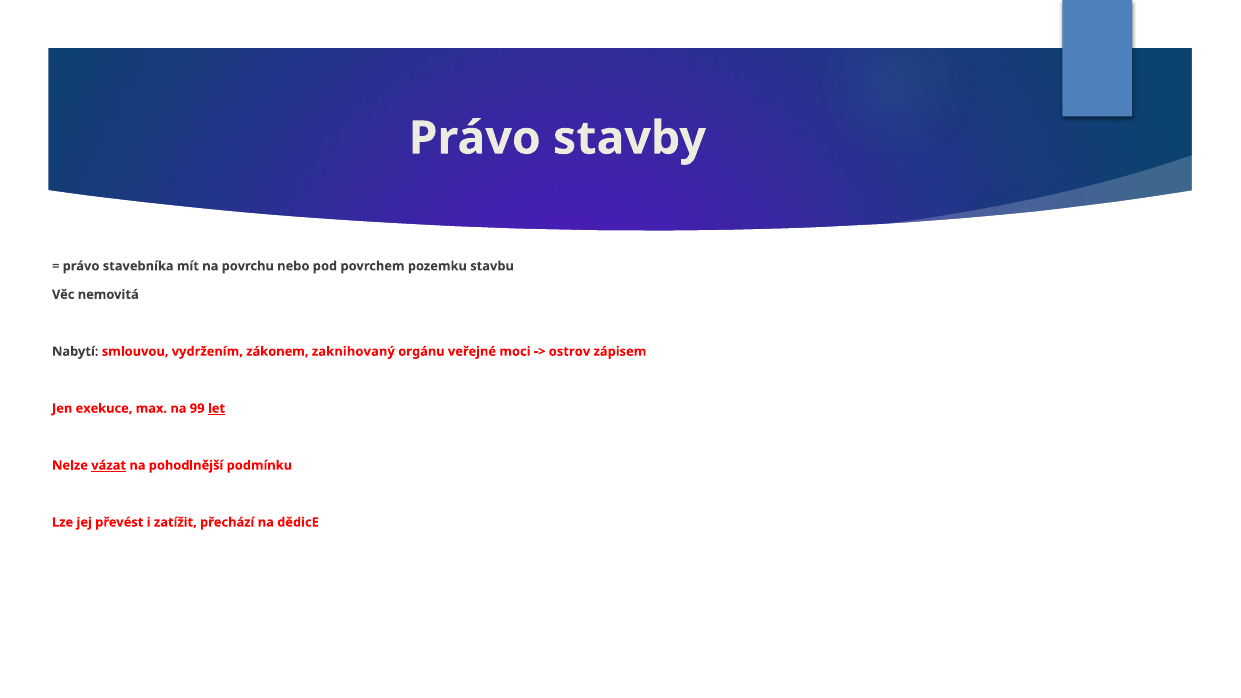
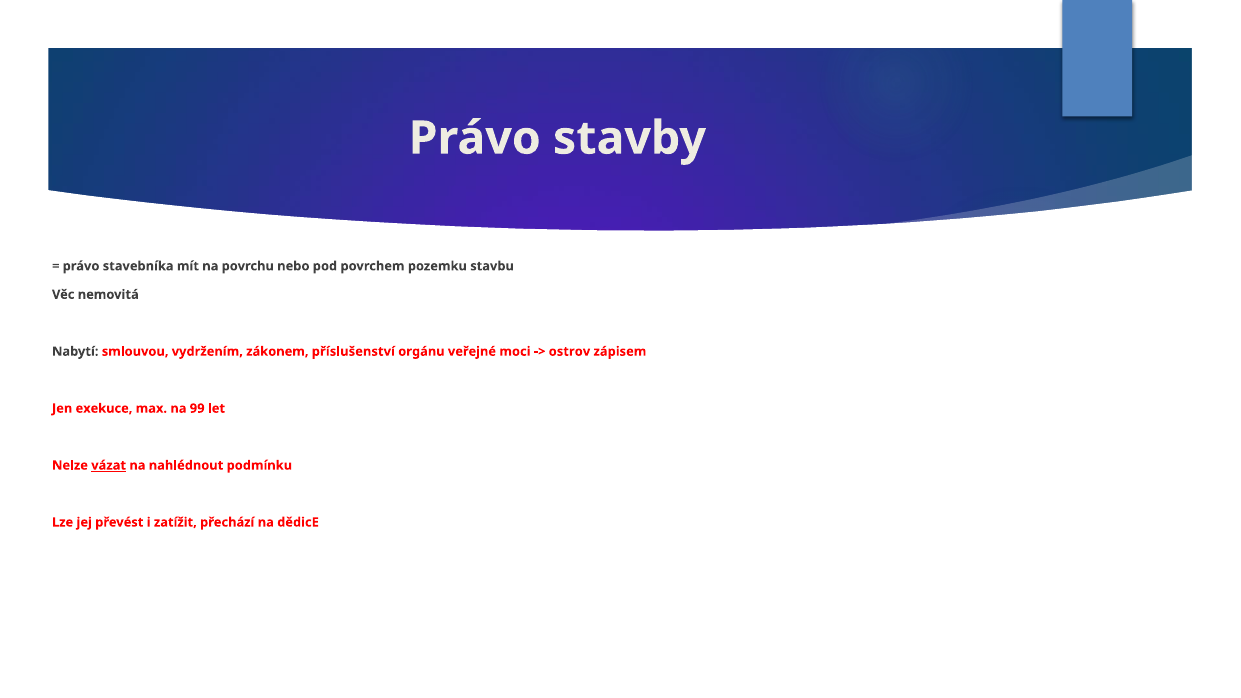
zaknihovaný: zaknihovaný -> příslušenství
let underline: present -> none
pohodlnější: pohodlnější -> nahlédnout
